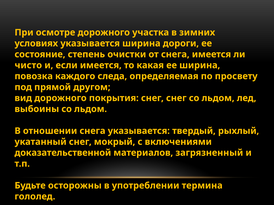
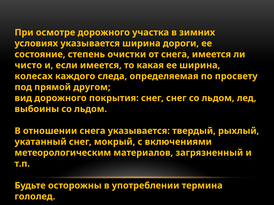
повозка: повозка -> колесах
доказательственной: доказательственной -> метеорологическим
